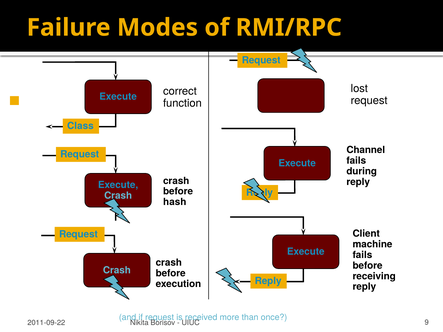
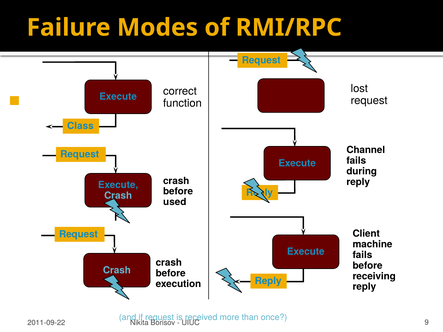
hash: hash -> used
